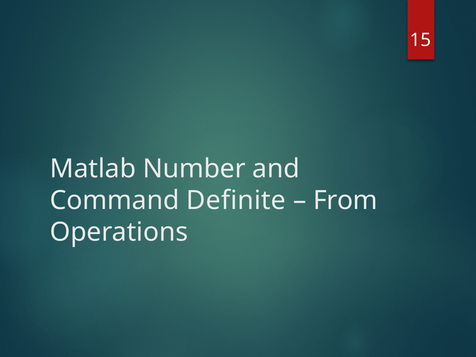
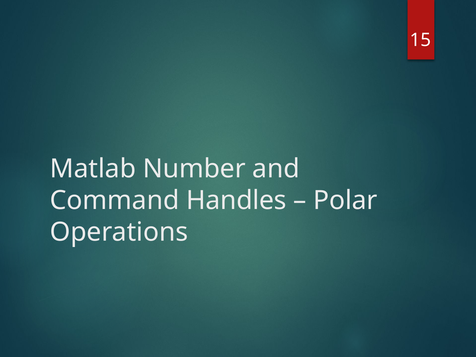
Definite: Definite -> Handles
From: From -> Polar
